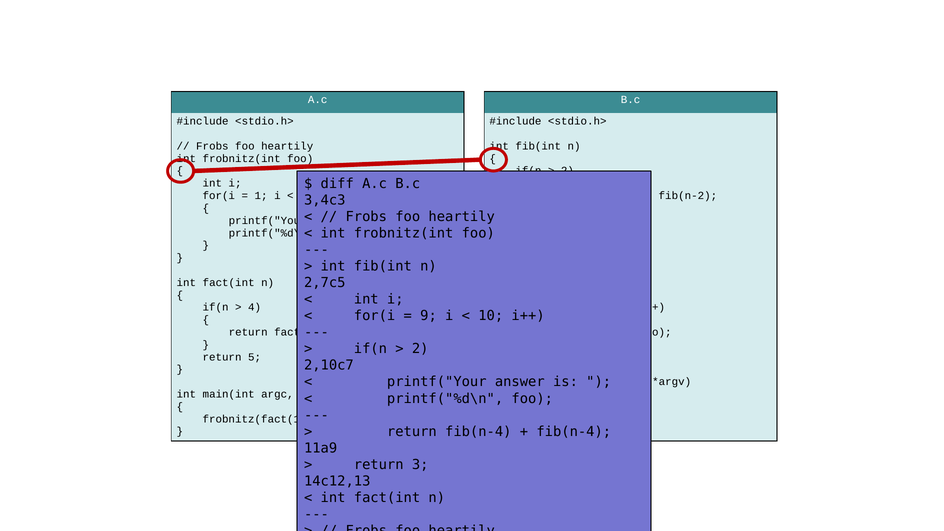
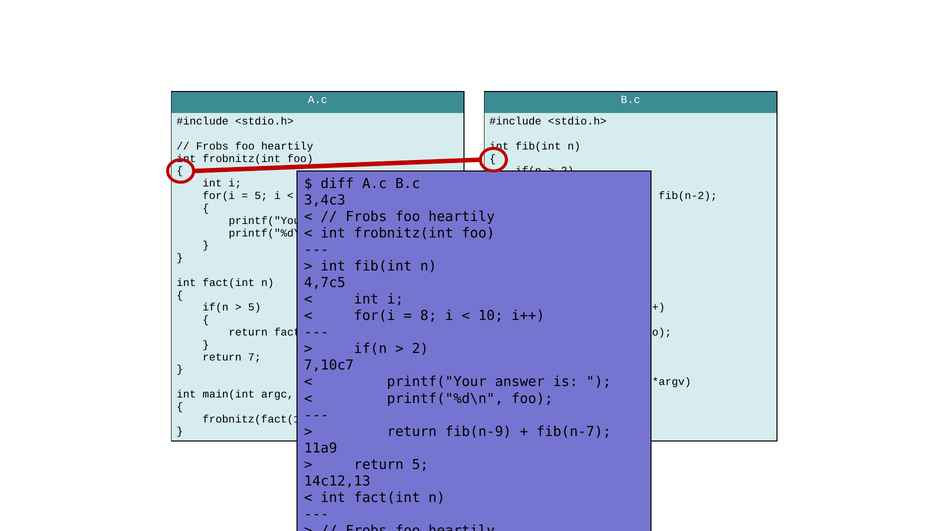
1 at (261, 196): 1 -> 5
2,7c5: 2,7c5 -> 4,7c5
4 at (255, 307): 4 -> 5
9: 9 -> 8
5: 5 -> 7
2,10c7: 2,10c7 -> 7,10c7
return fib(n-4: fib(n-4 -> fib(n-9
fib(n-4 at (574, 432): fib(n-4 -> fib(n-7
return 3: 3 -> 5
